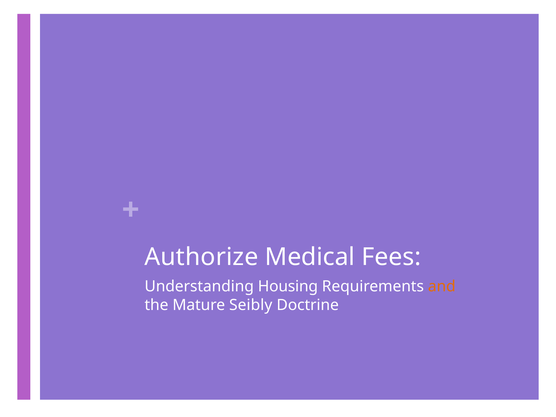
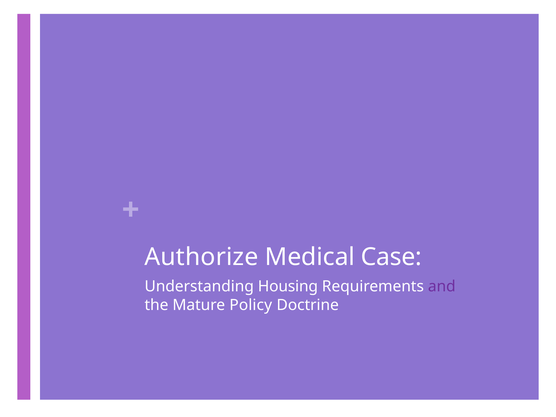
Fees: Fees -> Case
and colour: orange -> purple
Seibly: Seibly -> Policy
